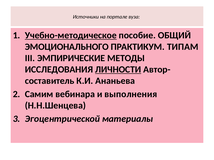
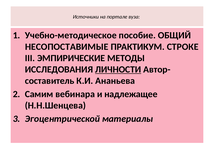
Учебно-методическое underline: present -> none
ЭМОЦИОНАЛЬНОГО: ЭМОЦИОНАЛЬНОГО -> НЕСОПОСТАВИМЫЕ
ТИПАМ: ТИПАМ -> СТРОКЕ
выполнения: выполнения -> надлежащее
